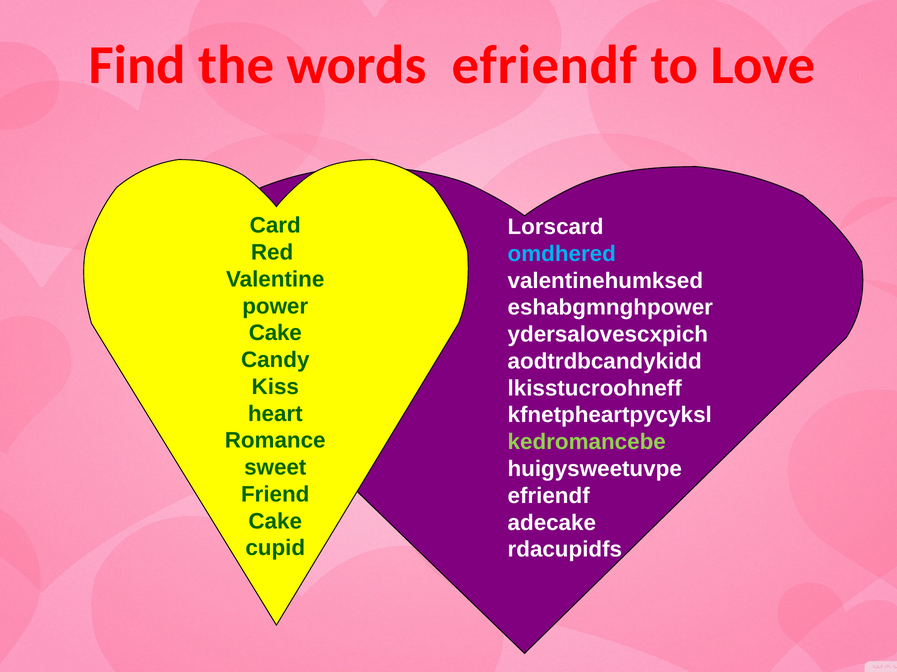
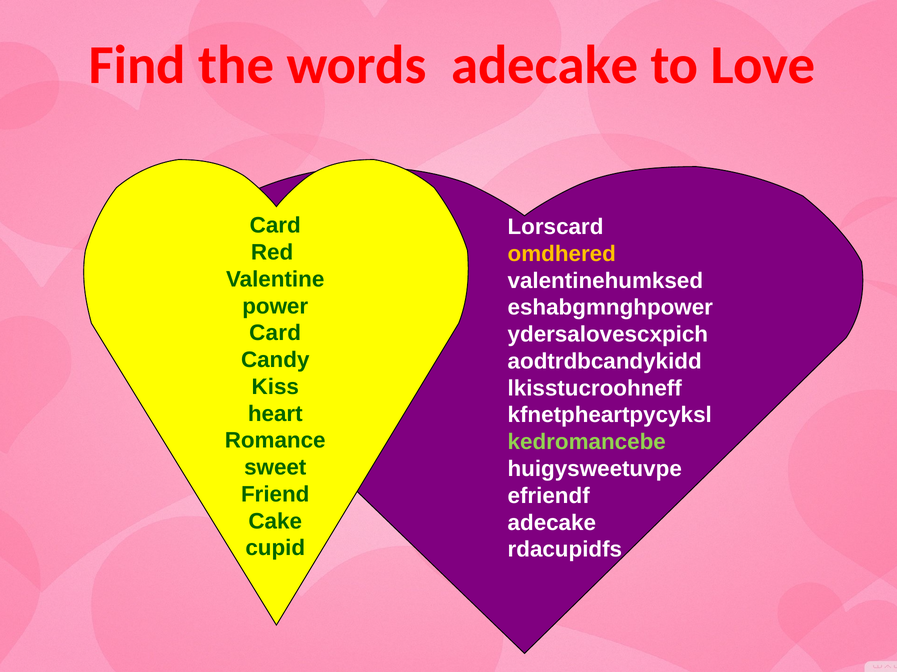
words efriendf: efriendf -> adecake
omdhered colour: light blue -> yellow
Cake at (275, 333): Cake -> Card
